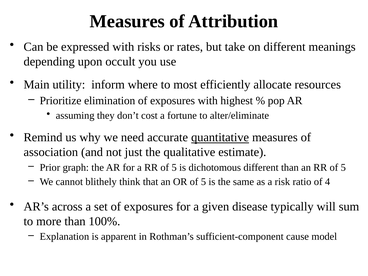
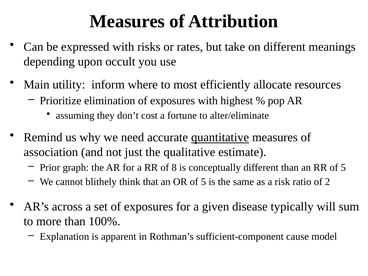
a RR of 5: 5 -> 8
dichotomous: dichotomous -> conceptually
4: 4 -> 2
